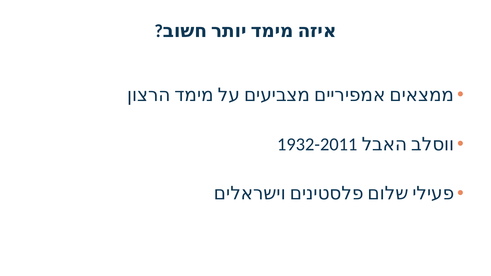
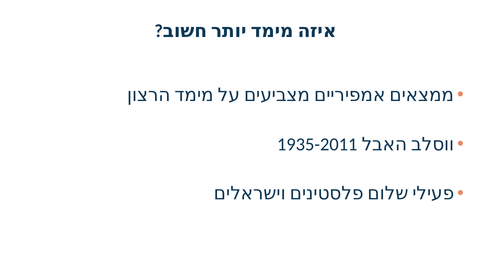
1932-2011: 1932-2011 -> 1935-2011
